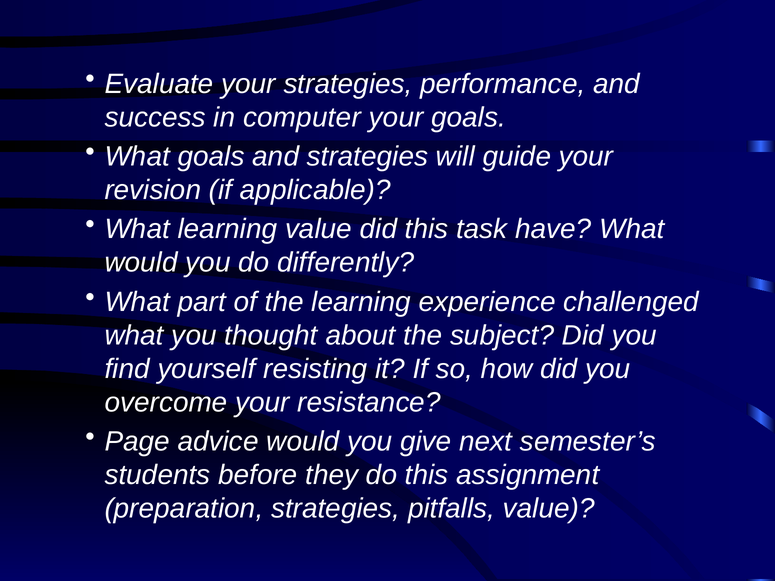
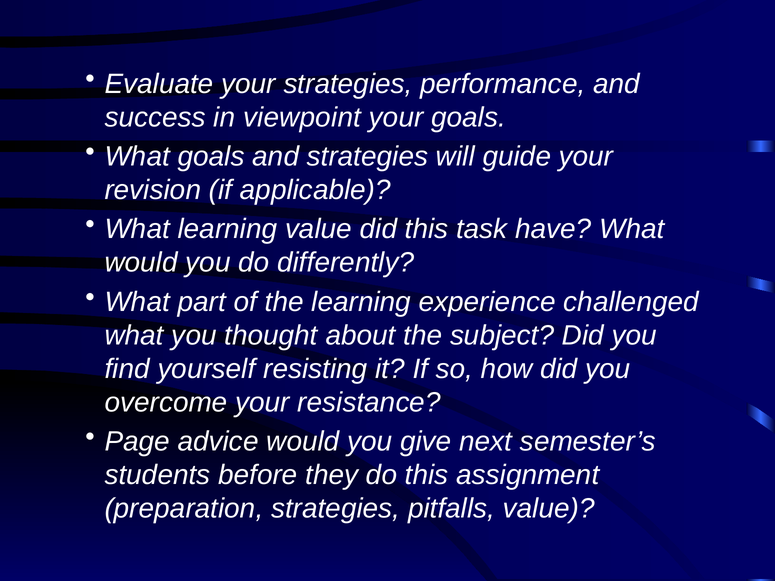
computer: computer -> viewpoint
